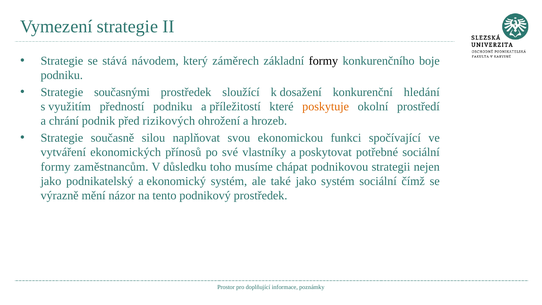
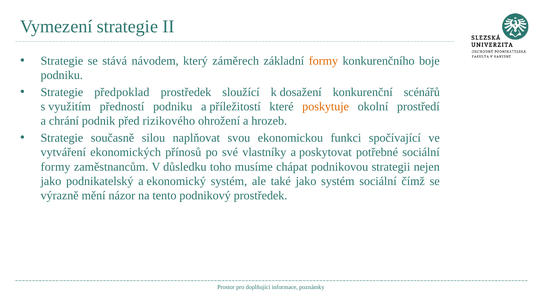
formy at (323, 61) colour: black -> orange
současnými: současnými -> předpoklad
hledání: hledání -> scénářů
rizikových: rizikových -> rizikového
